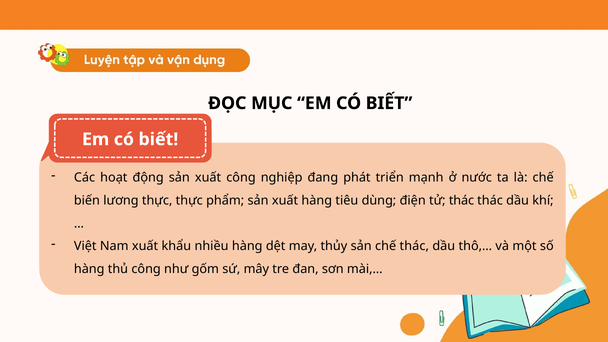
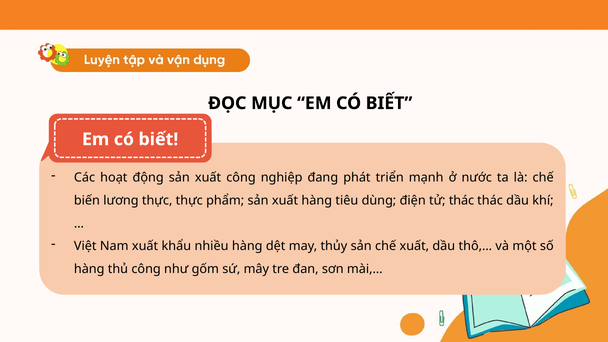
chế thác: thác -> xuất
